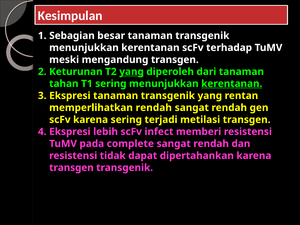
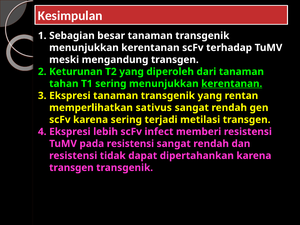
yang at (132, 72) underline: present -> none
memperlihatkan rendah: rendah -> sativus
pada complete: complete -> resistensi
